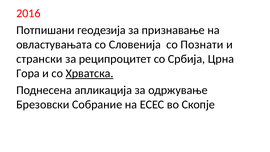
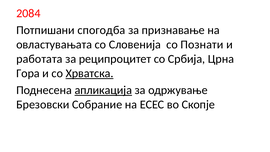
2016: 2016 -> 2084
геодезија: геодезија -> спогодба
странски: странски -> работата
апликација underline: none -> present
